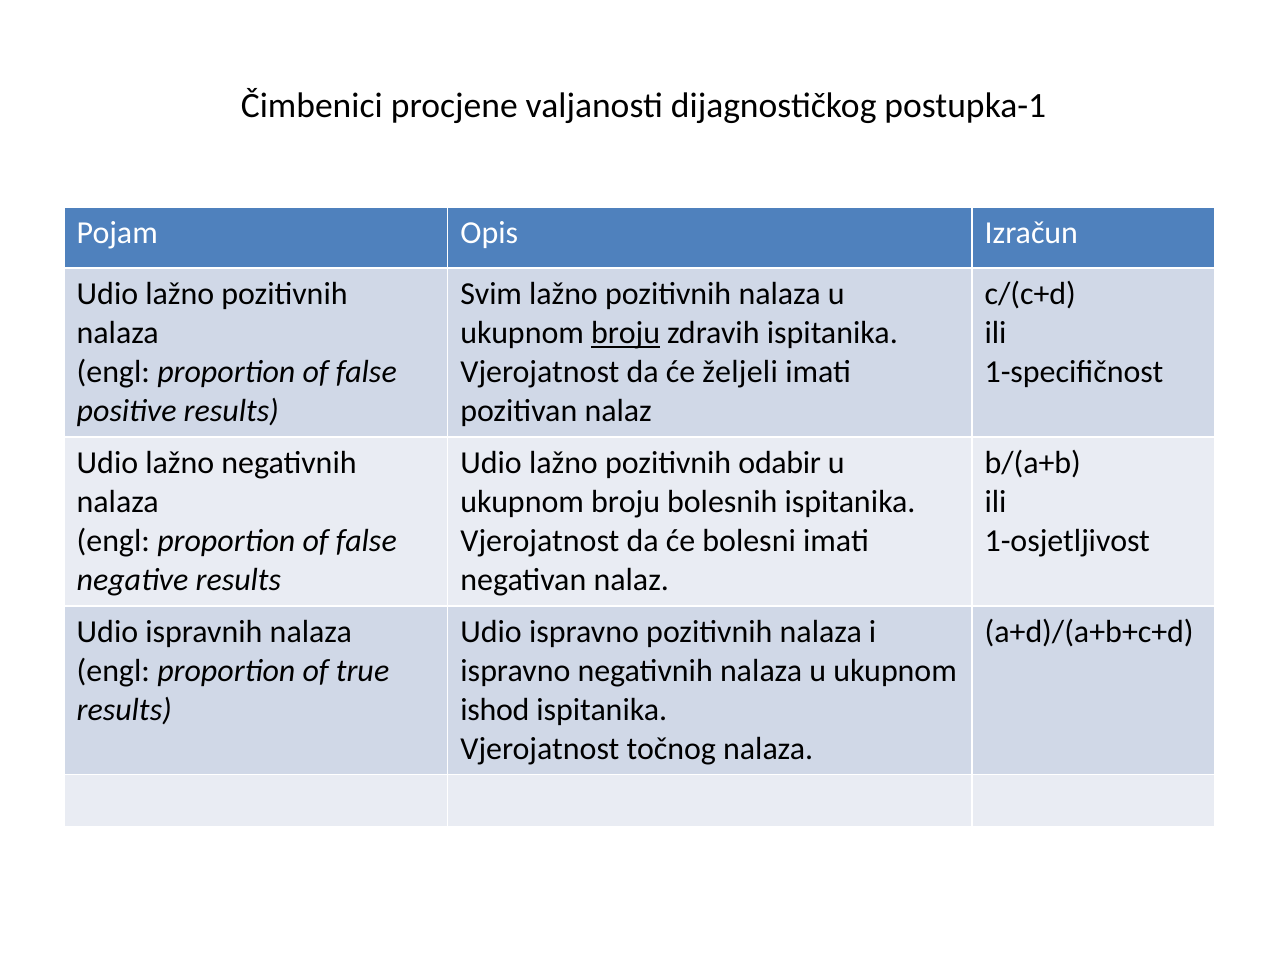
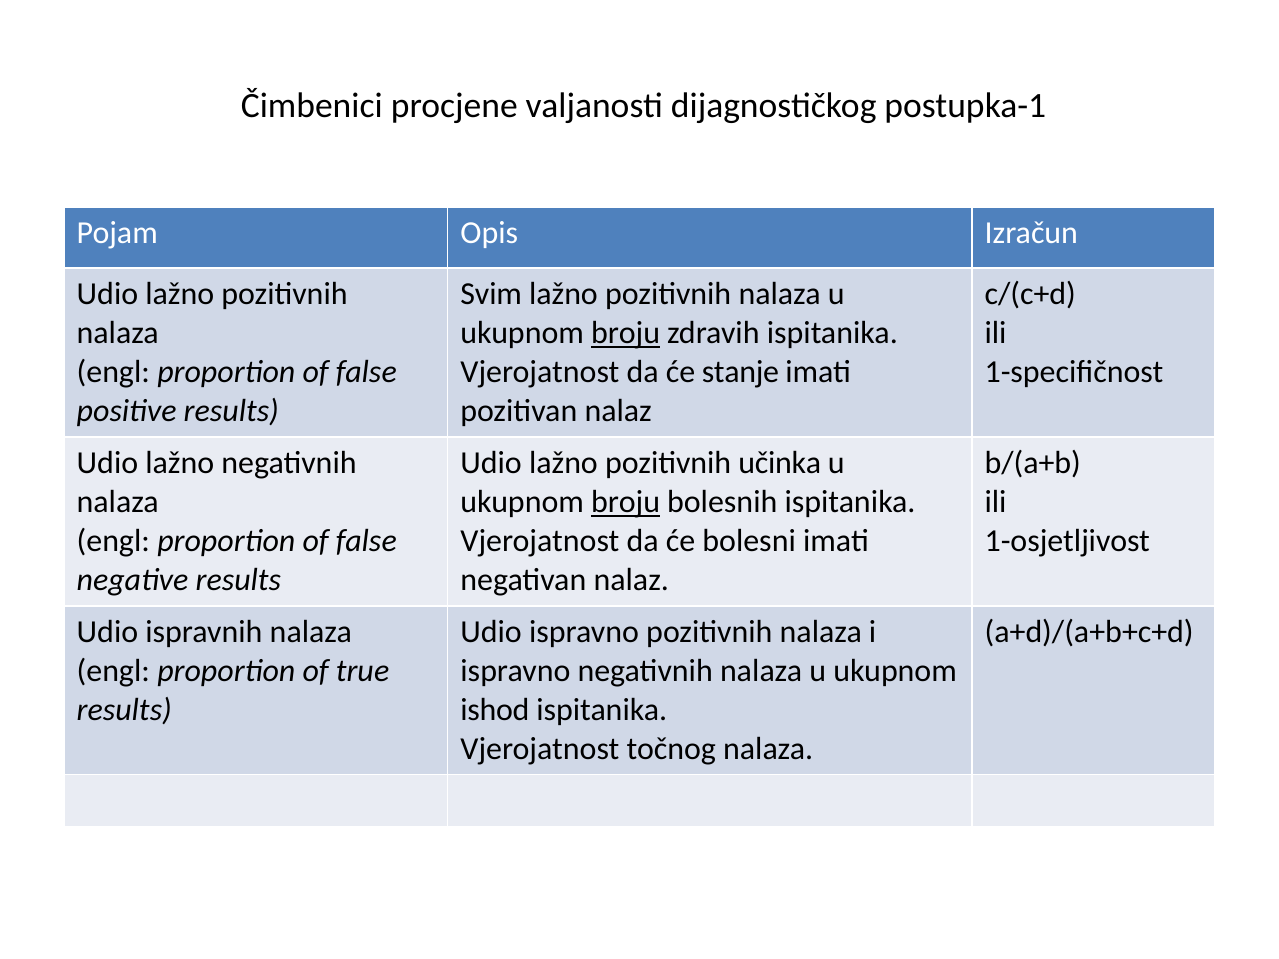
željeli: željeli -> stanje
odabir: odabir -> učinka
broju at (626, 502) underline: none -> present
